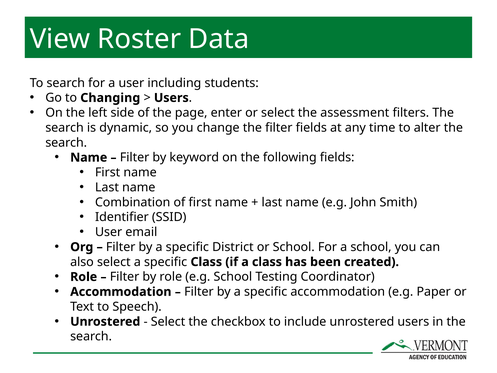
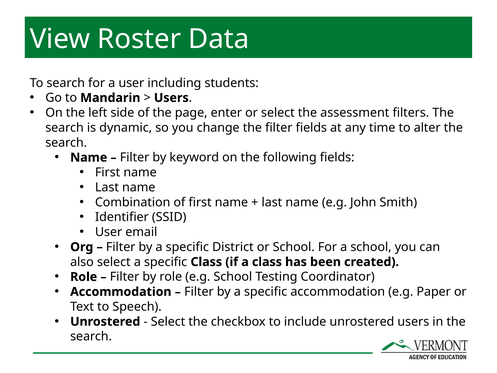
Changing: Changing -> Mandarin
